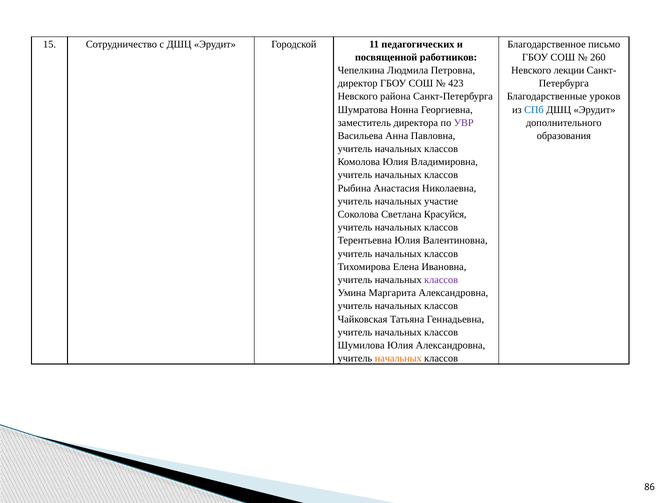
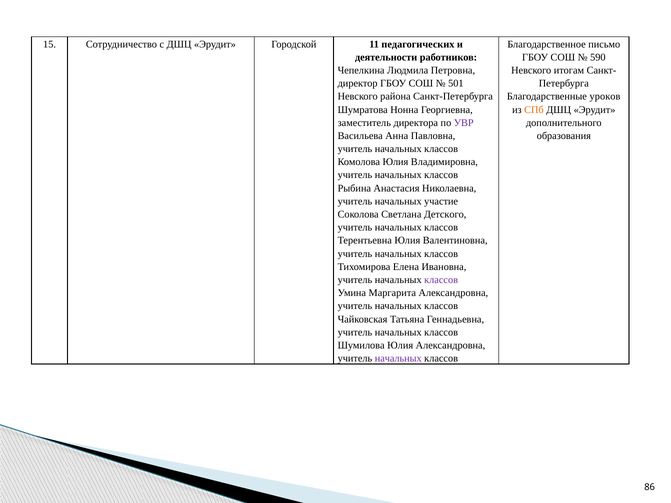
посвященной: посвященной -> деятельности
260: 260 -> 590
лекции: лекции -> итогам
423: 423 -> 501
СПб colour: blue -> orange
Красуйся: Красуйся -> Детского
начальных at (398, 359) colour: orange -> purple
